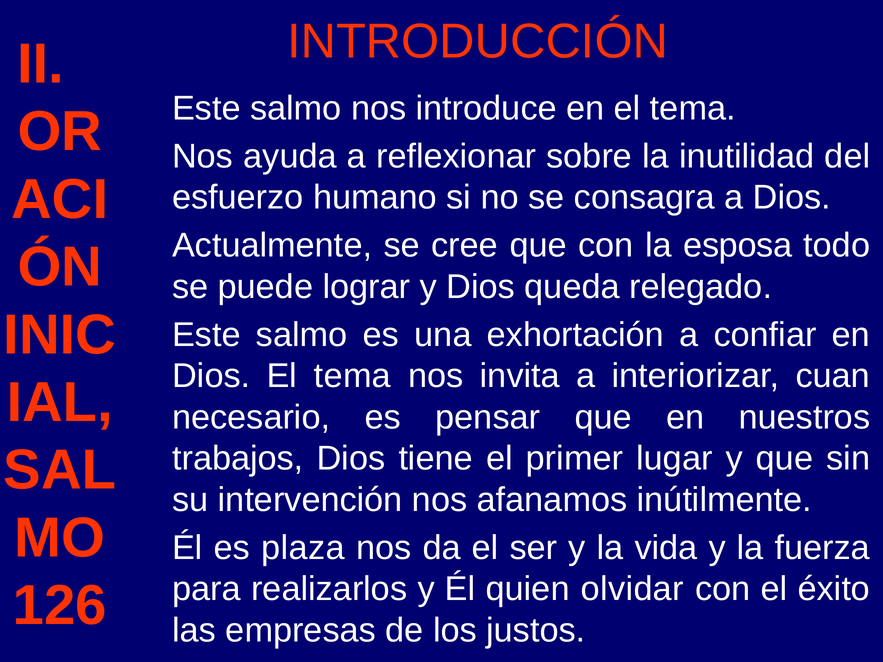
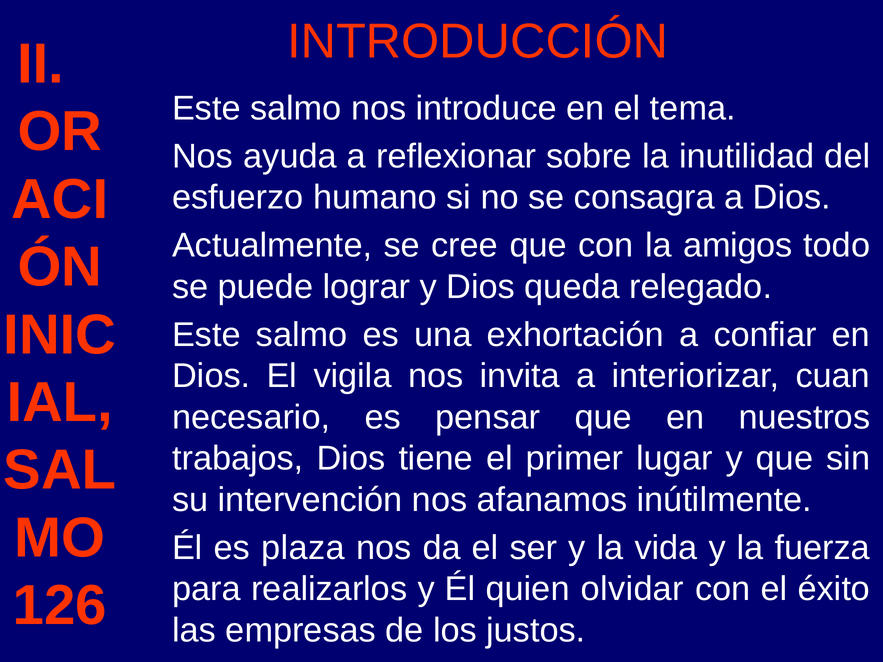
esposa: esposa -> amigos
Dios El tema: tema -> vigila
